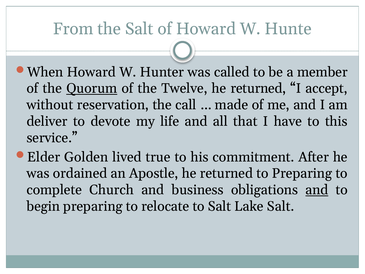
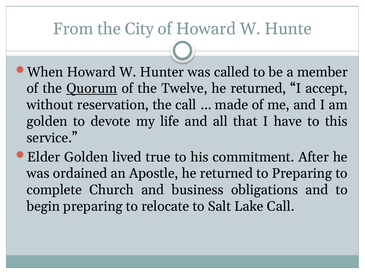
the Salt: Salt -> City
deliver at (47, 121): deliver -> golden
and at (317, 190) underline: present -> none
Lake Salt: Salt -> Call
